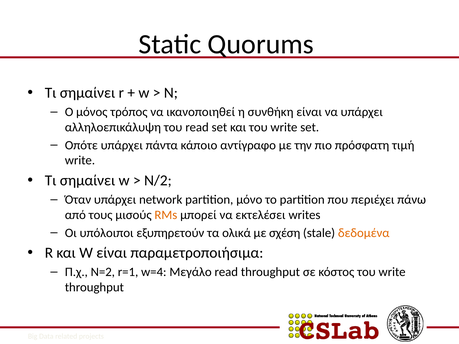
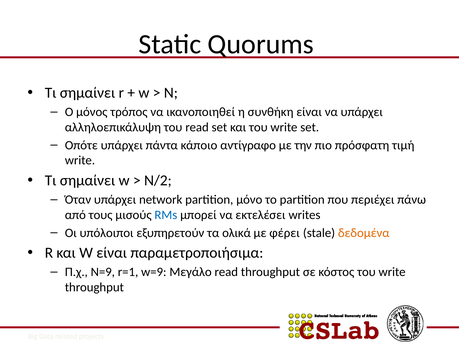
RMs colour: orange -> blue
σχέση: σχέση -> φέρει
N=2: N=2 -> N=9
w=4: w=4 -> w=9
